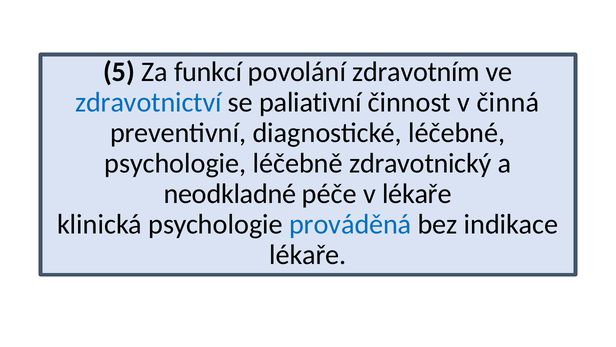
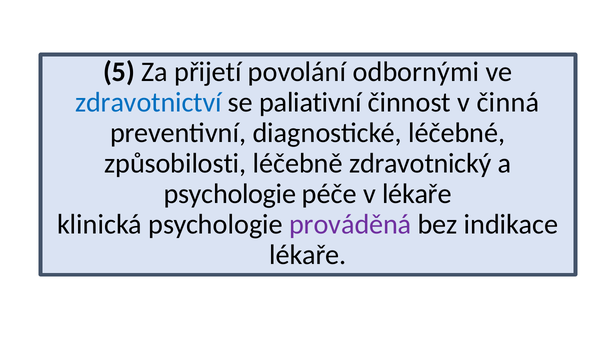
funkcí: funkcí -> přijetí
zdravotním: zdravotním -> odbornými
psychologie at (175, 163): psychologie -> způsobilosti
neodkladné at (230, 194): neodkladné -> psychologie
prováděná colour: blue -> purple
